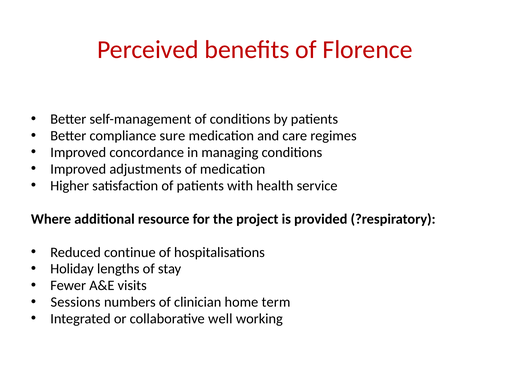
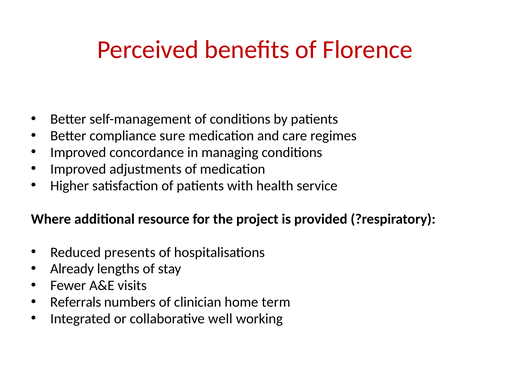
continue: continue -> presents
Holiday: Holiday -> Already
Sessions: Sessions -> Referrals
